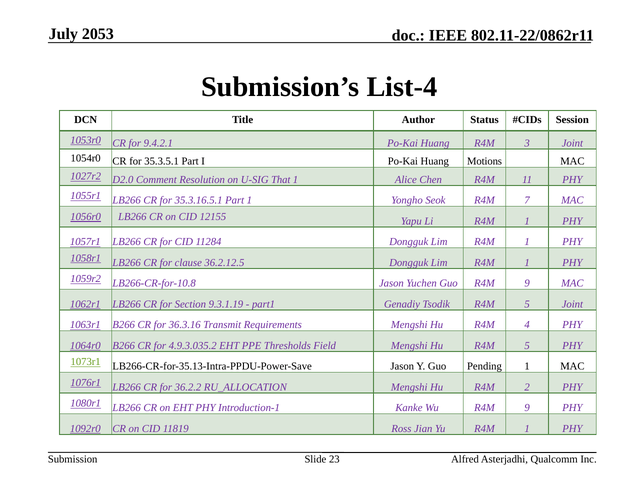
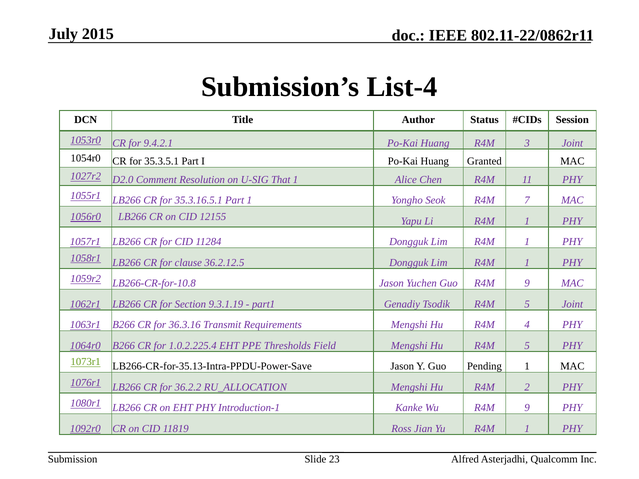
2053: 2053 -> 2015
Motions: Motions -> Granted
4.9.3.035.2: 4.9.3.035.2 -> 1.0.2.225.4
